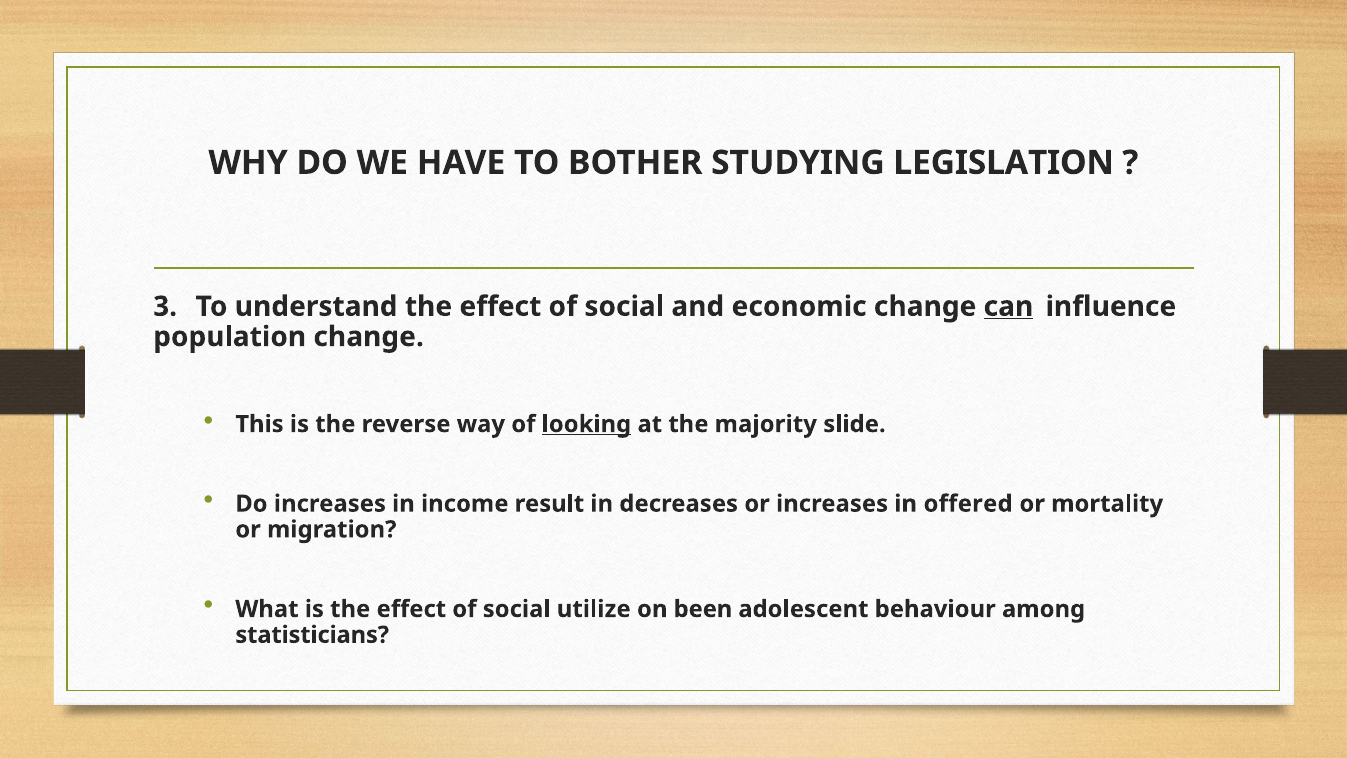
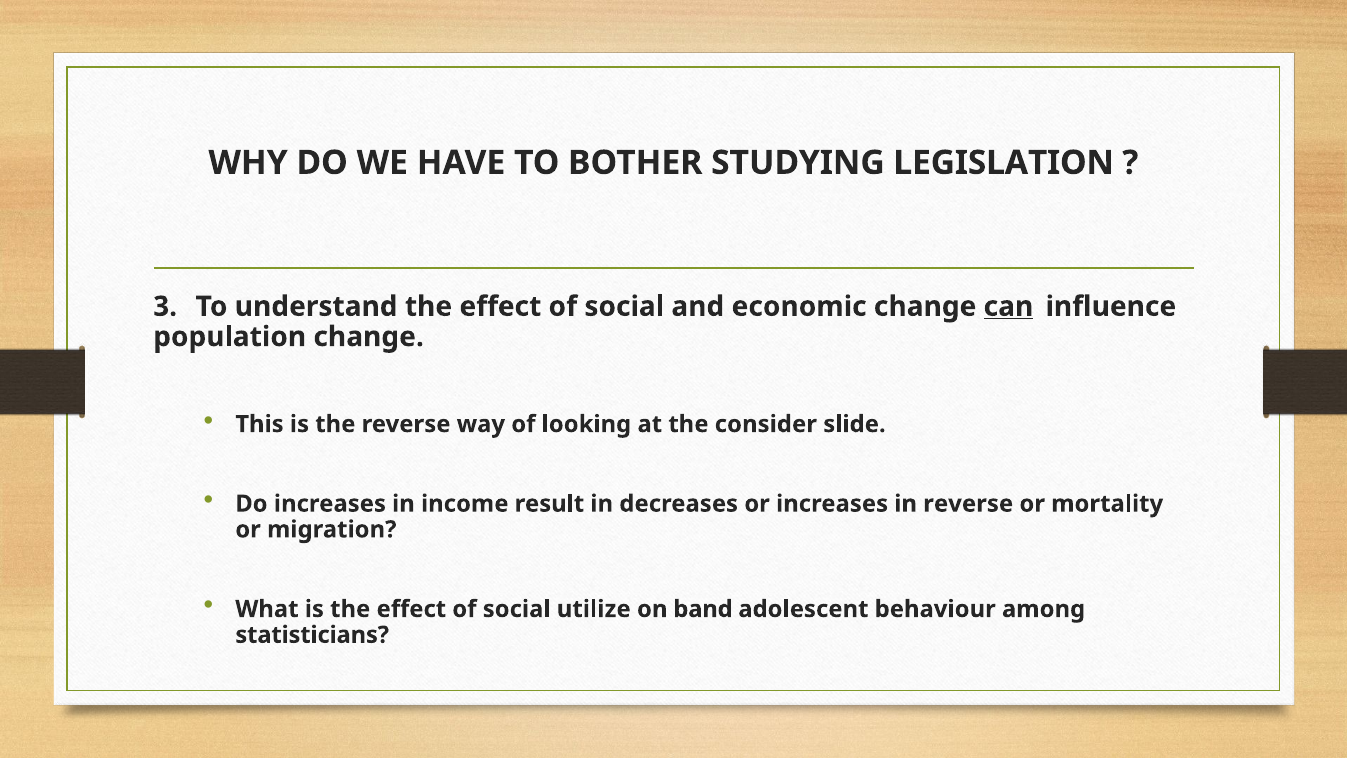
looking underline: present -> none
majority: majority -> consider
in offered: offered -> reverse
been: been -> band
